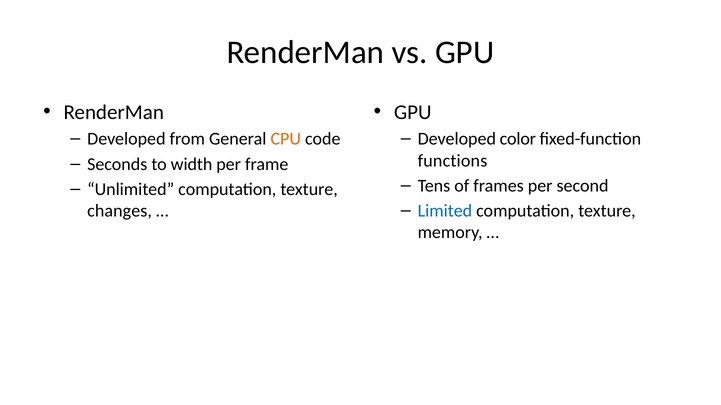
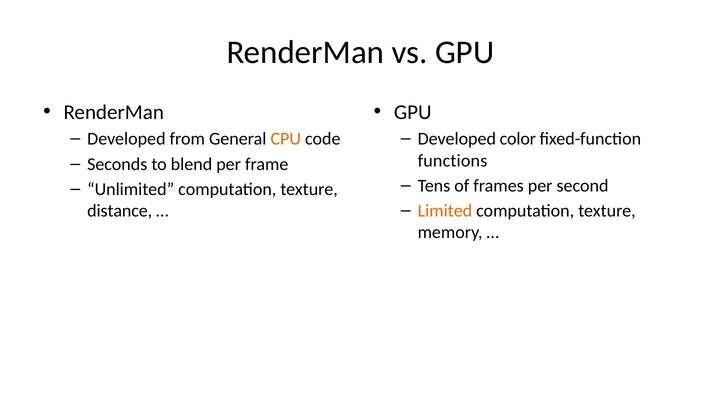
width: width -> blend
Limited colour: blue -> orange
changes: changes -> distance
